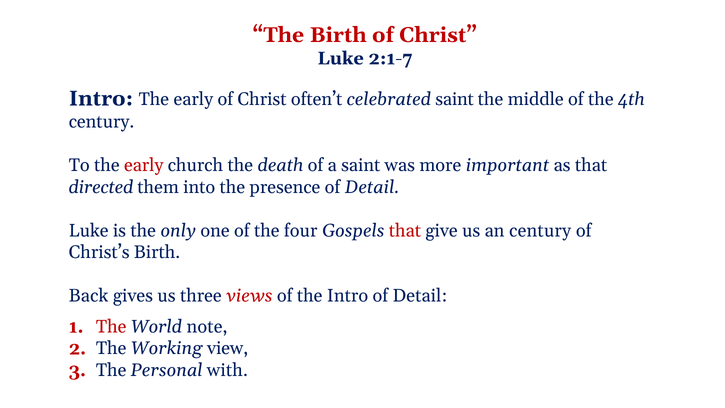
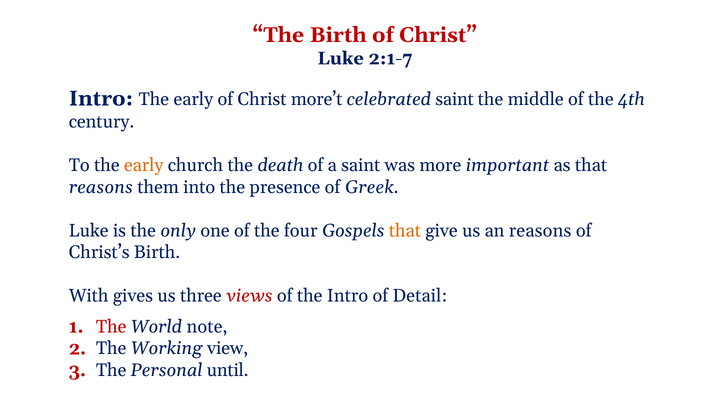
often’t: often’t -> more’t
early at (144, 165) colour: red -> orange
directed at (101, 187): directed -> reasons
presence of Detail: Detail -> Greek
that at (405, 231) colour: red -> orange
an century: century -> reasons
Back: Back -> With
with: with -> until
